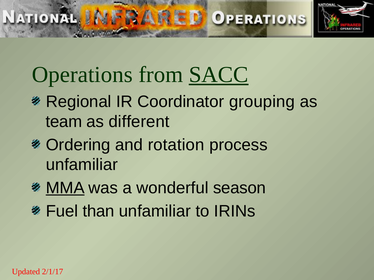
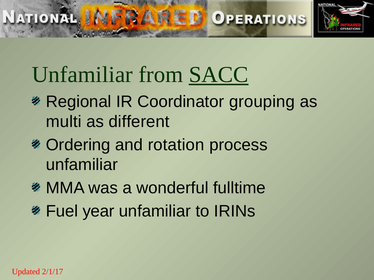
Operations at (82, 75): Operations -> Unfamiliar
team: team -> multi
MMA underline: present -> none
season: season -> fulltime
than: than -> year
